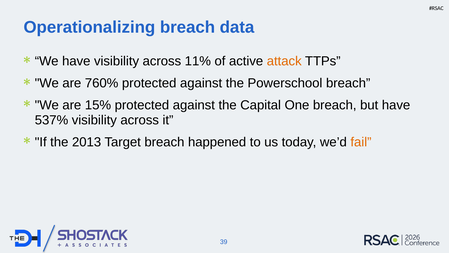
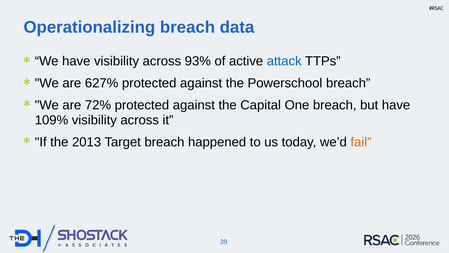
11%: 11% -> 93%
attack colour: orange -> blue
760%: 760% -> 627%
15%: 15% -> 72%
537%: 537% -> 109%
